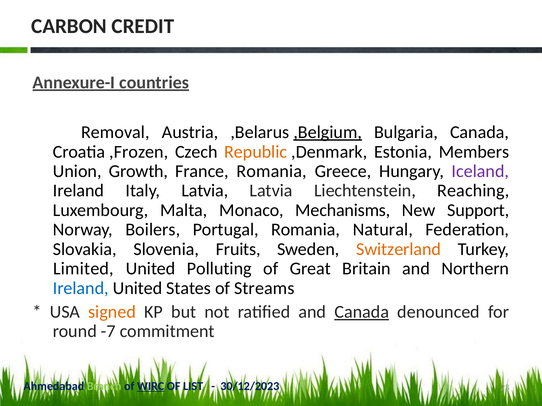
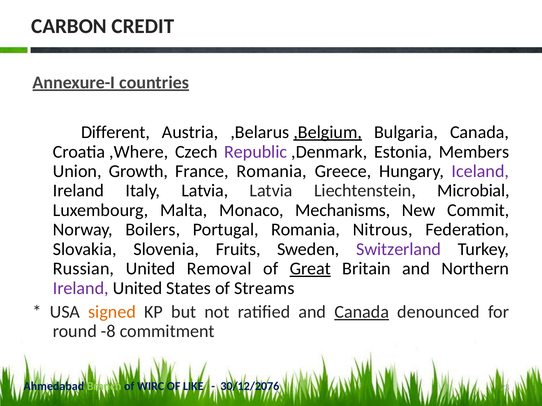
Removal: Removal -> Different
,Frozen: ,Frozen -> ,Where
Republic colour: orange -> purple
Reaching: Reaching -> Microbial
Support: Support -> Commit
Natural: Natural -> Nitrous
Switzerland colour: orange -> purple
Limited: Limited -> Russian
Polluting: Polluting -> Removal
Great underline: none -> present
Ireland at (81, 288) colour: blue -> purple
-7: -7 -> -8
WIRC underline: present -> none
LIST: LIST -> LIKE
30/12/2023: 30/12/2023 -> 30/12/2076
